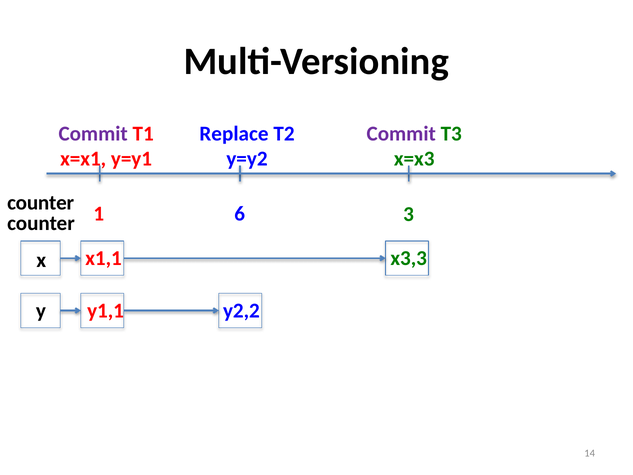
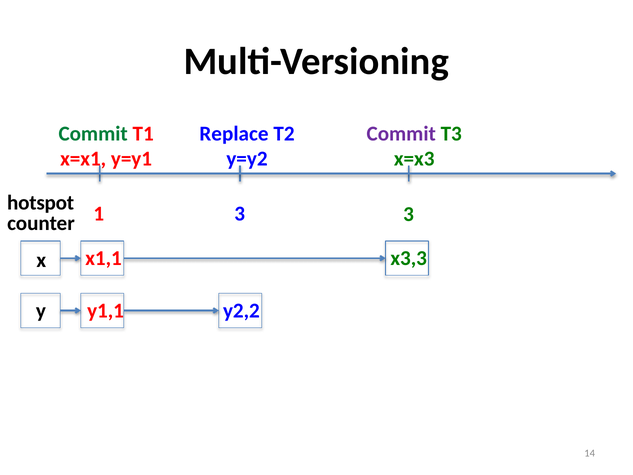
Commit at (93, 134) colour: purple -> green
counter at (41, 203): counter -> hotspot
1 6: 6 -> 3
